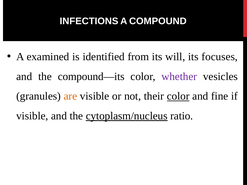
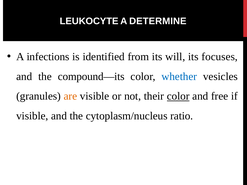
INFECTIONS: INFECTIONS -> LEUKOCYTE
COMPOUND: COMPOUND -> DETERMINE
examined: examined -> infections
whether colour: purple -> blue
fine: fine -> free
cytoplasm/nucleus underline: present -> none
